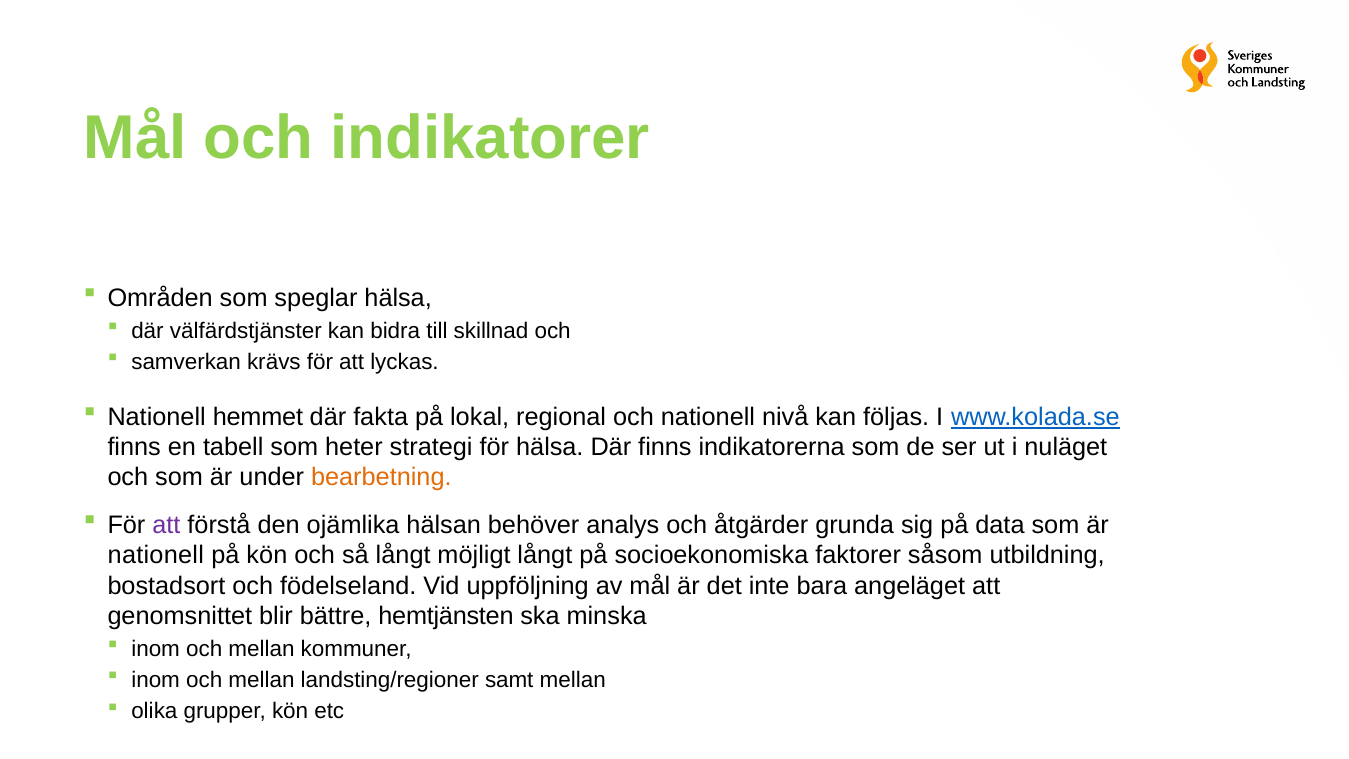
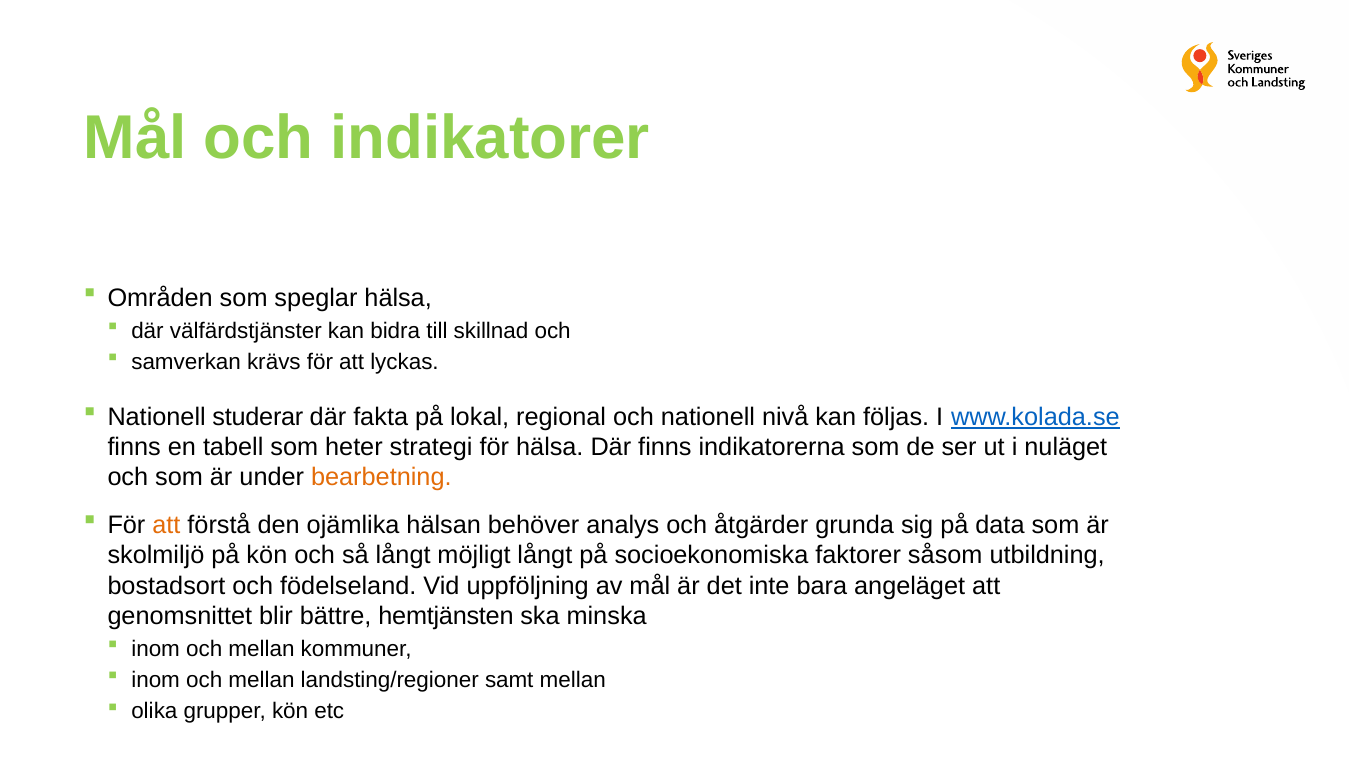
hemmet: hemmet -> studerar
att at (166, 525) colour: purple -> orange
nationell at (156, 555): nationell -> skolmiljö
